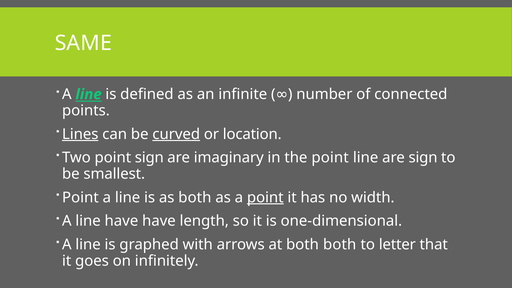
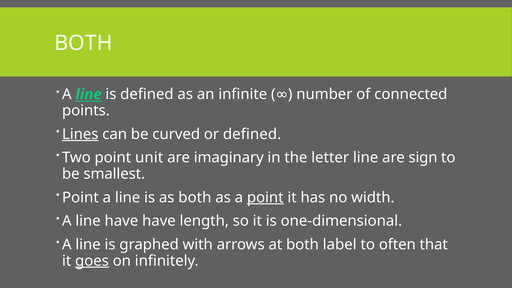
SAME at (83, 43): SAME -> BOTH
curved underline: present -> none
or location: location -> defined
point sign: sign -> unit
the point: point -> letter
both both: both -> label
letter: letter -> often
goes underline: none -> present
